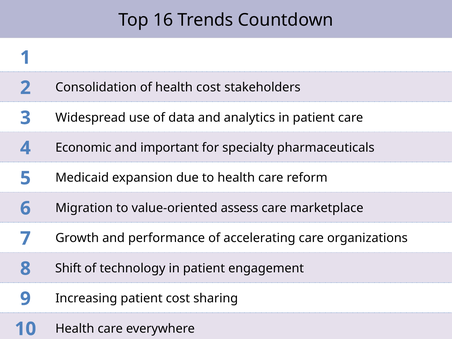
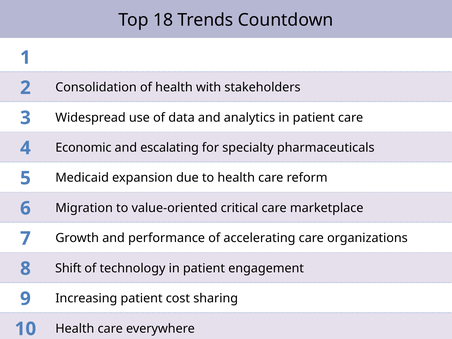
16: 16 -> 18
health cost: cost -> with
important: important -> escalating
assess: assess -> critical
